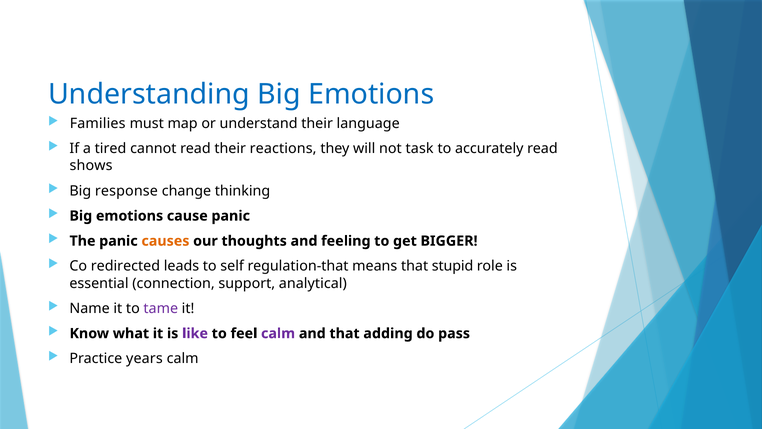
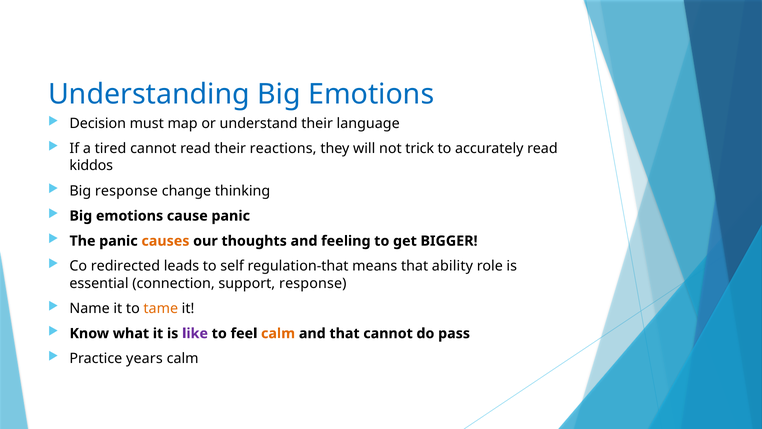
Families: Families -> Decision
task: task -> trick
shows: shows -> kiddos
stupid: stupid -> ability
support analytical: analytical -> response
tame colour: purple -> orange
calm at (278, 333) colour: purple -> orange
that adding: adding -> cannot
